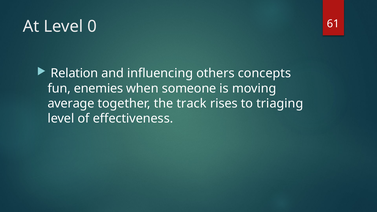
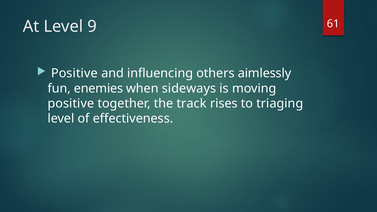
0: 0 -> 9
Relation at (74, 73): Relation -> Positive
concepts: concepts -> aimlessly
someone: someone -> sideways
average at (71, 103): average -> positive
